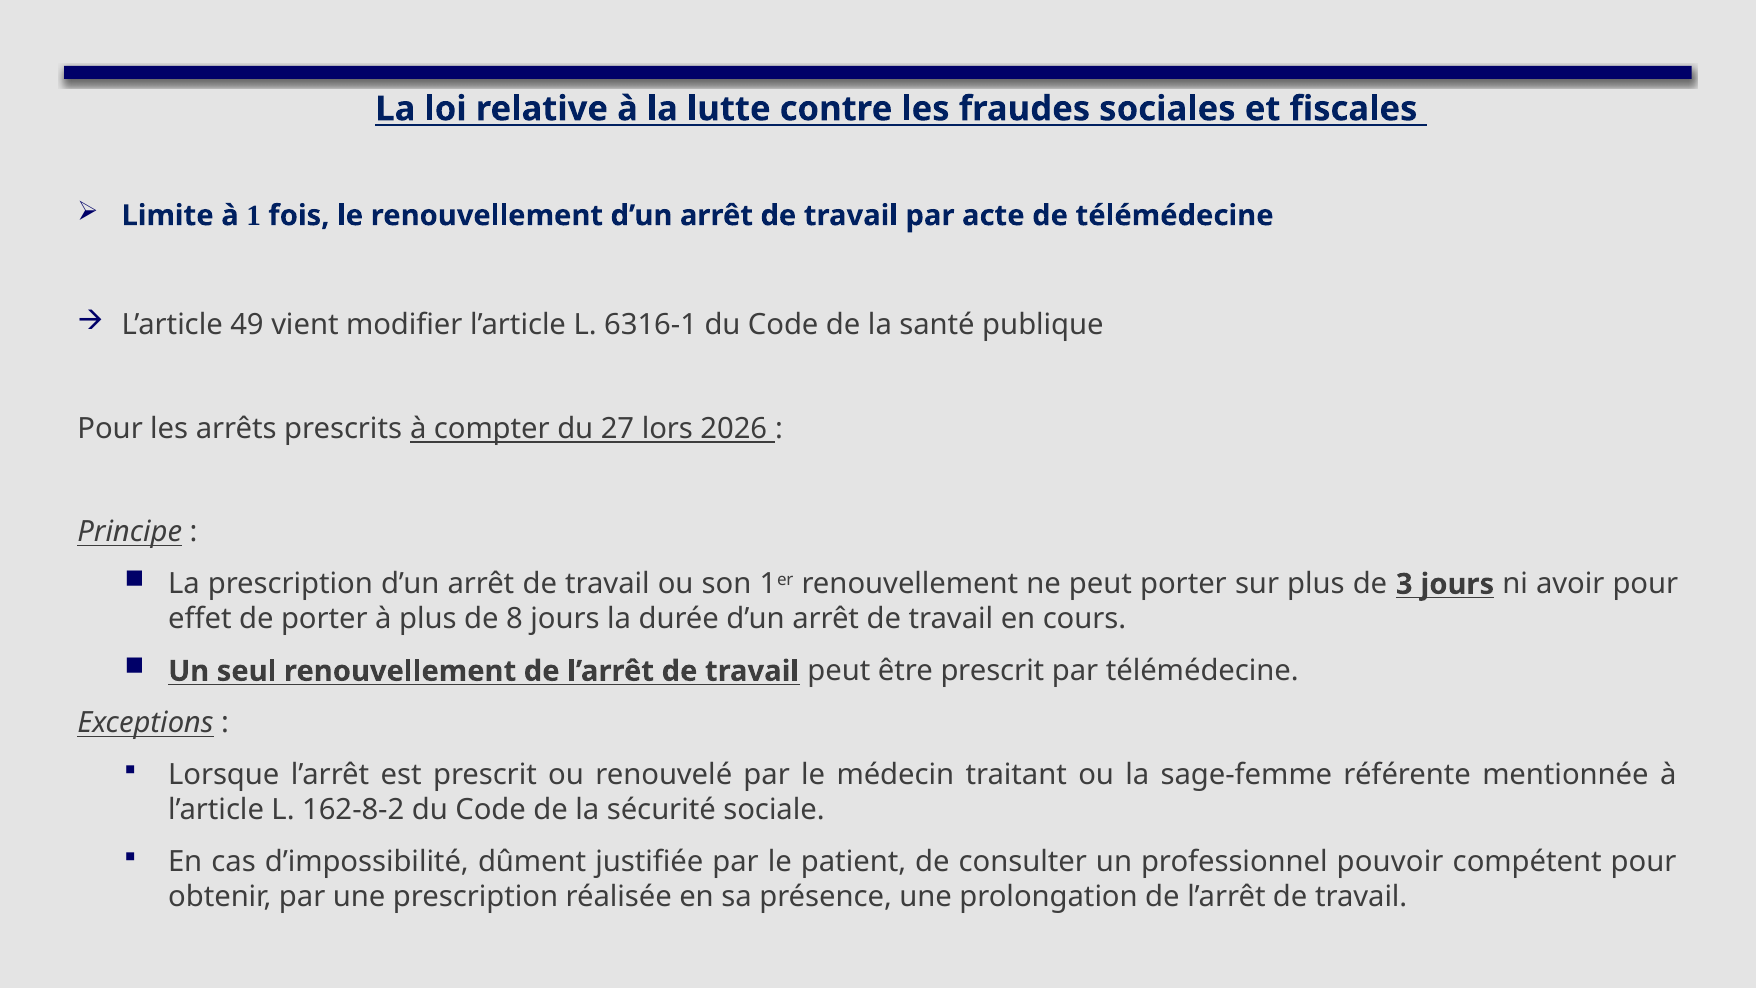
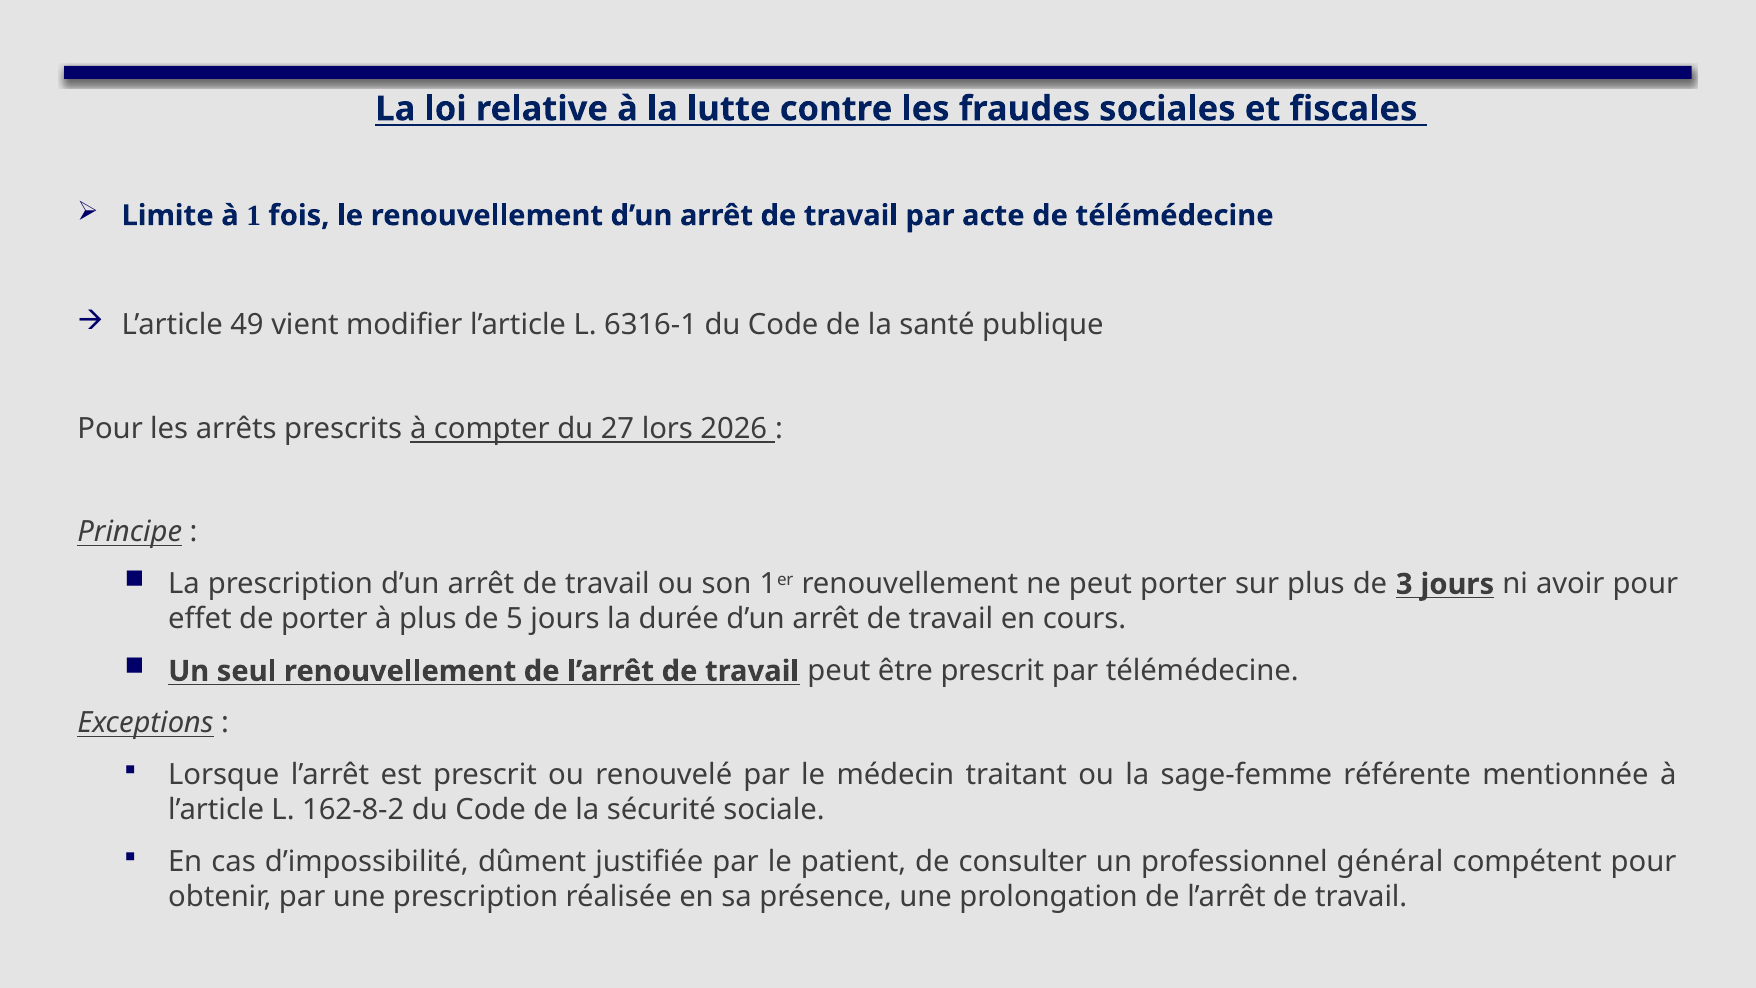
8: 8 -> 5
pouvoir: pouvoir -> général
